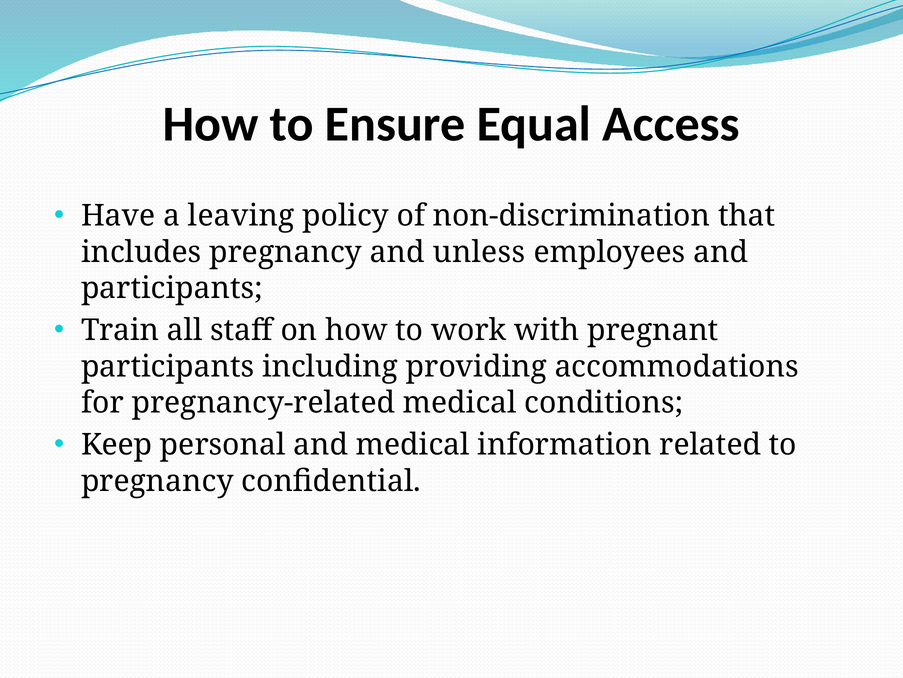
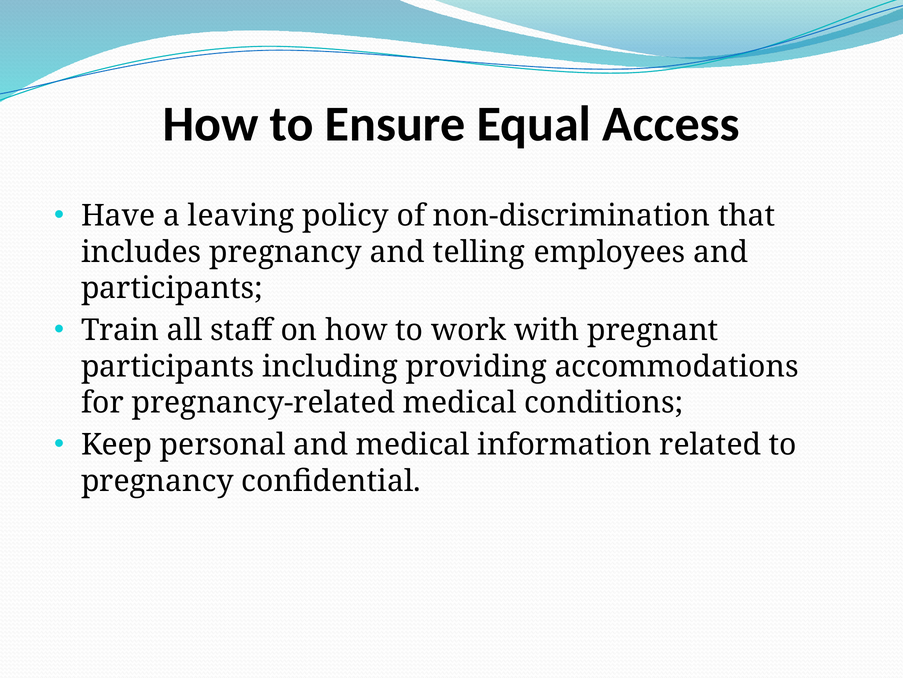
unless: unless -> telling
